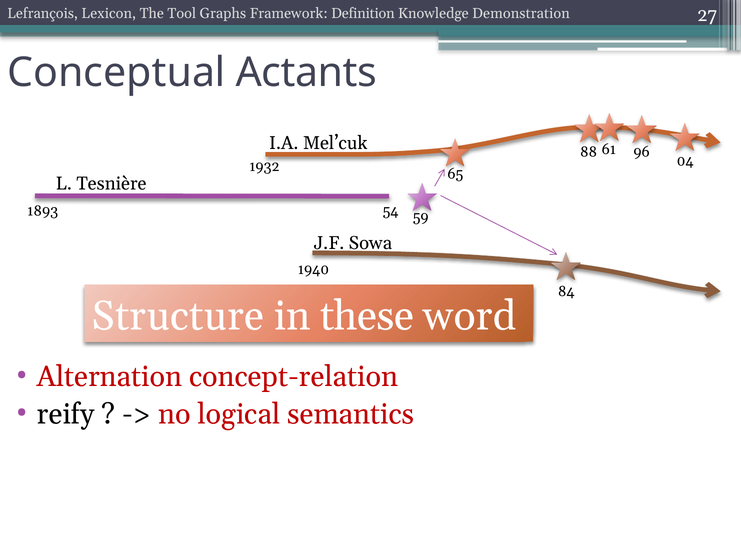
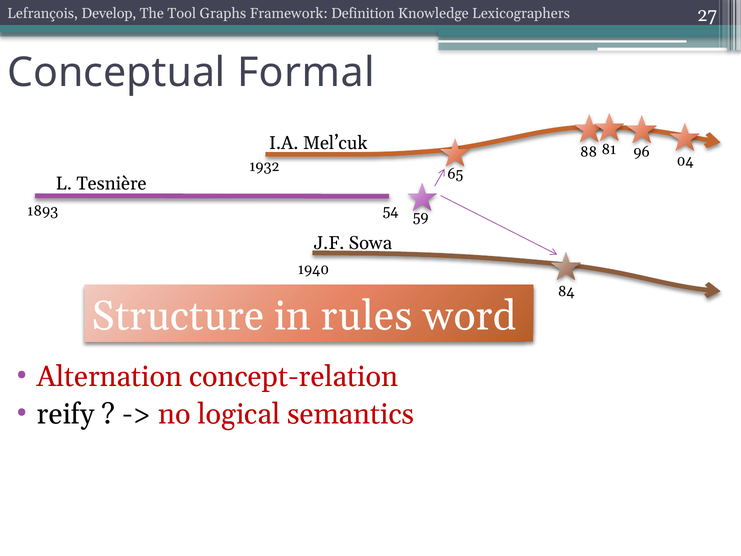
Lexicon: Lexicon -> Develop
Demonstration: Demonstration -> Lexicographers
Actants: Actants -> Formal
61: 61 -> 81
these: these -> rules
